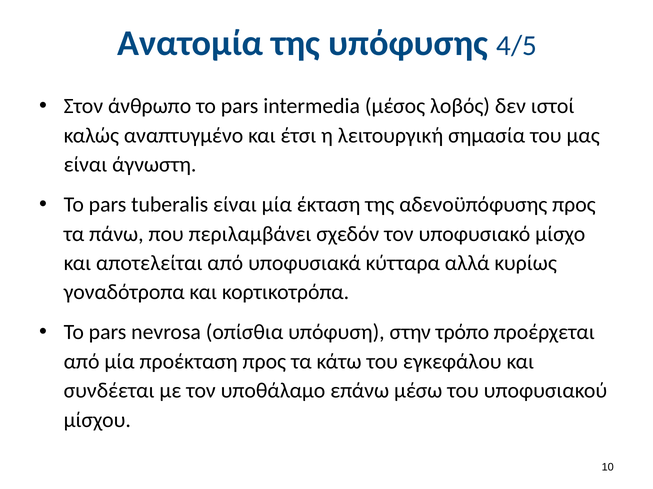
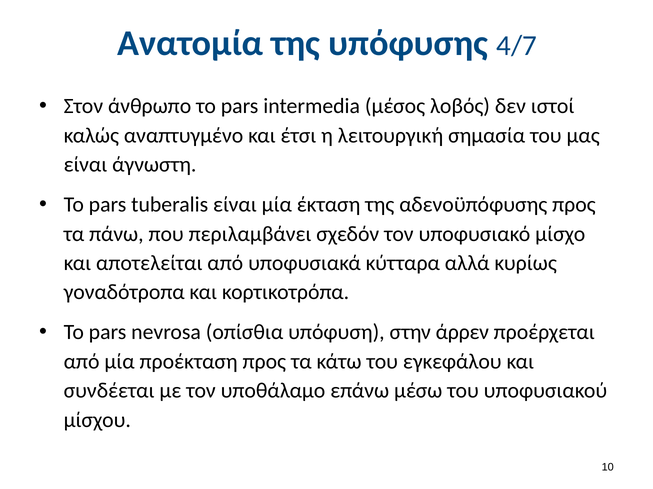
4/5: 4/5 -> 4/7
τρόπο: τρόπο -> άρρεν
